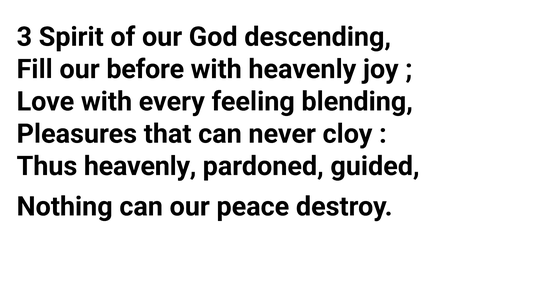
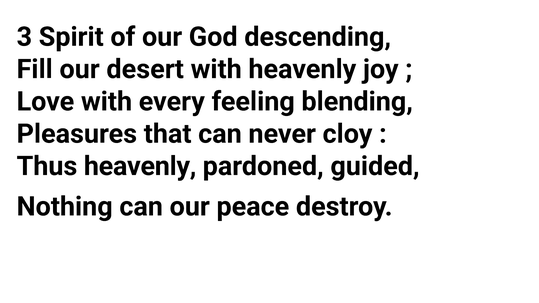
before: before -> desert
